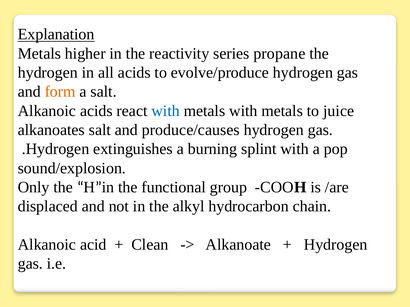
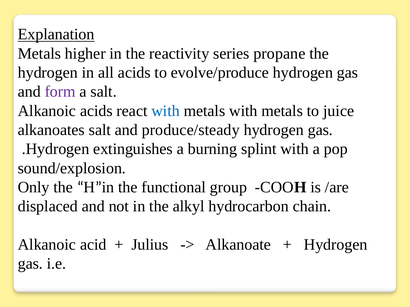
form colour: orange -> purple
produce/causes: produce/causes -> produce/steady
Clean: Clean -> Julius
